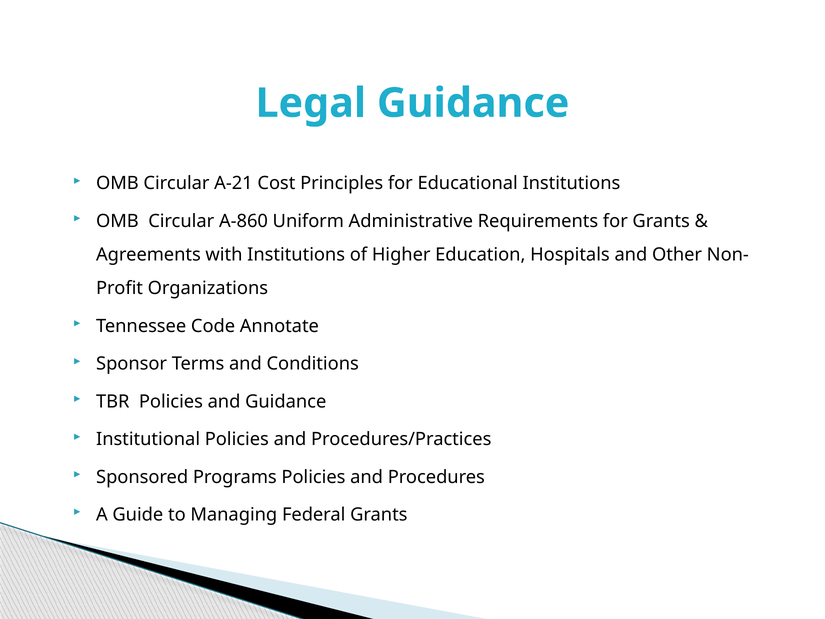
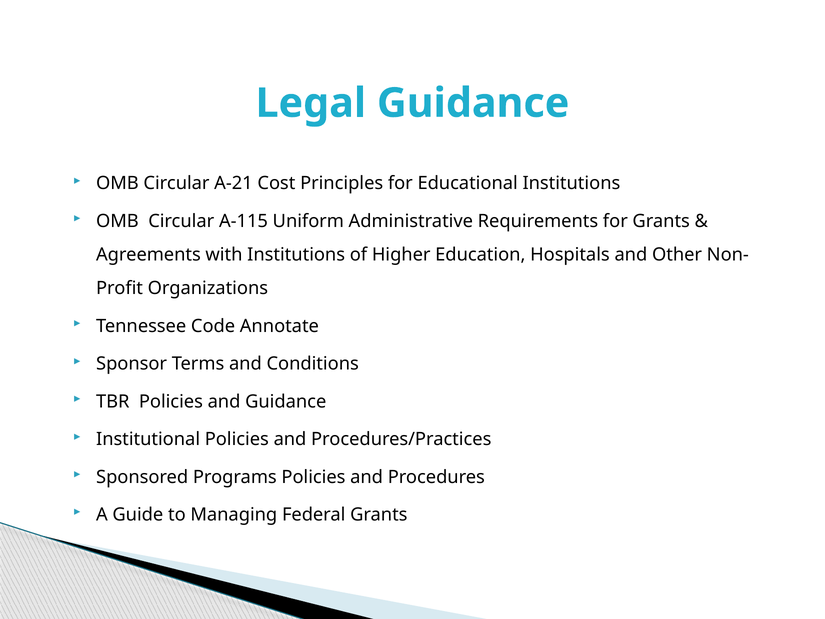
A-860: A-860 -> A-115
